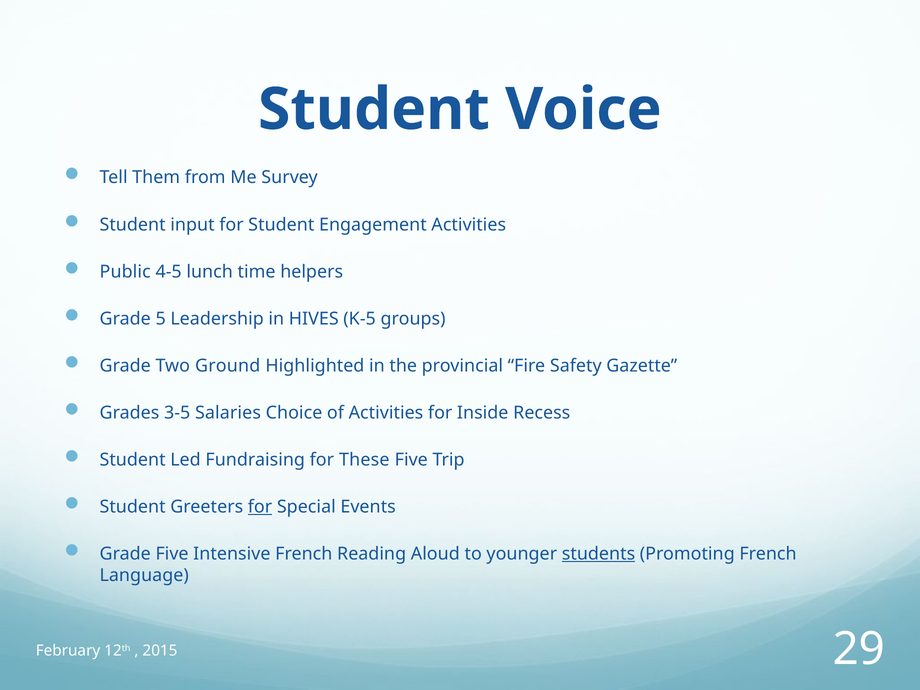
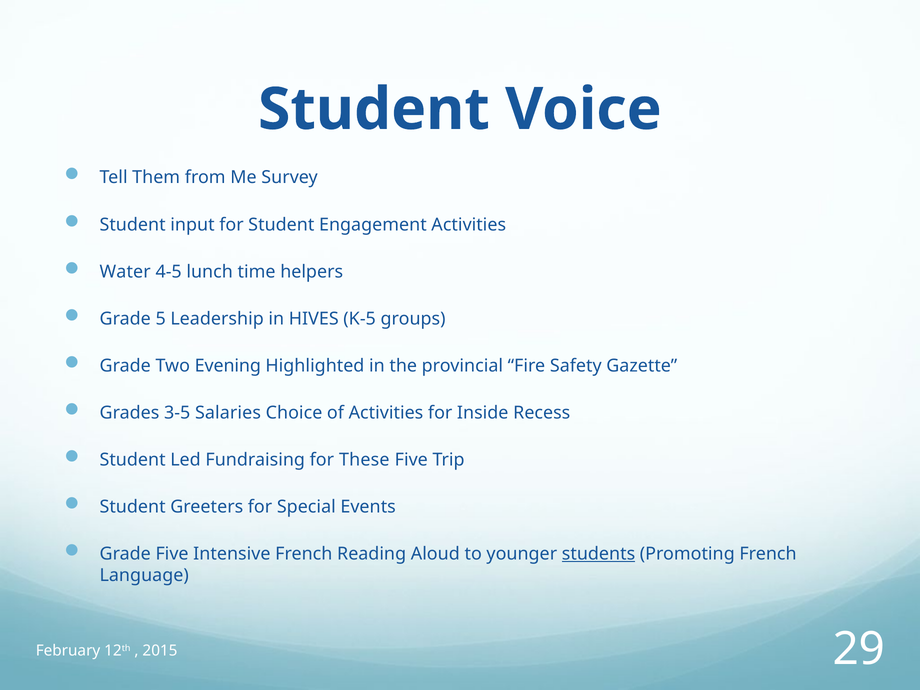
Public: Public -> Water
Ground: Ground -> Evening
for at (260, 507) underline: present -> none
